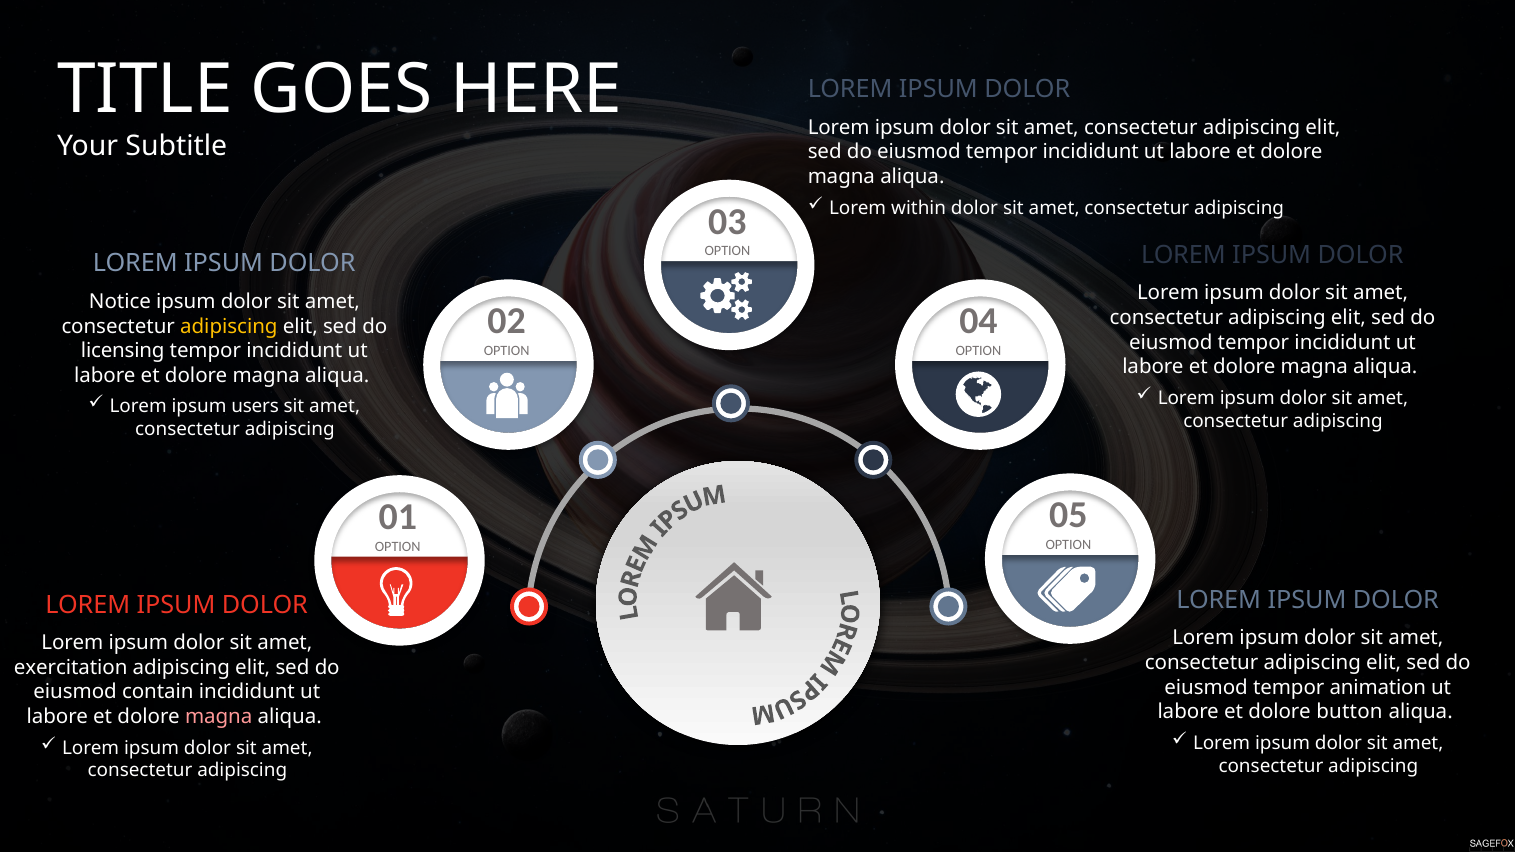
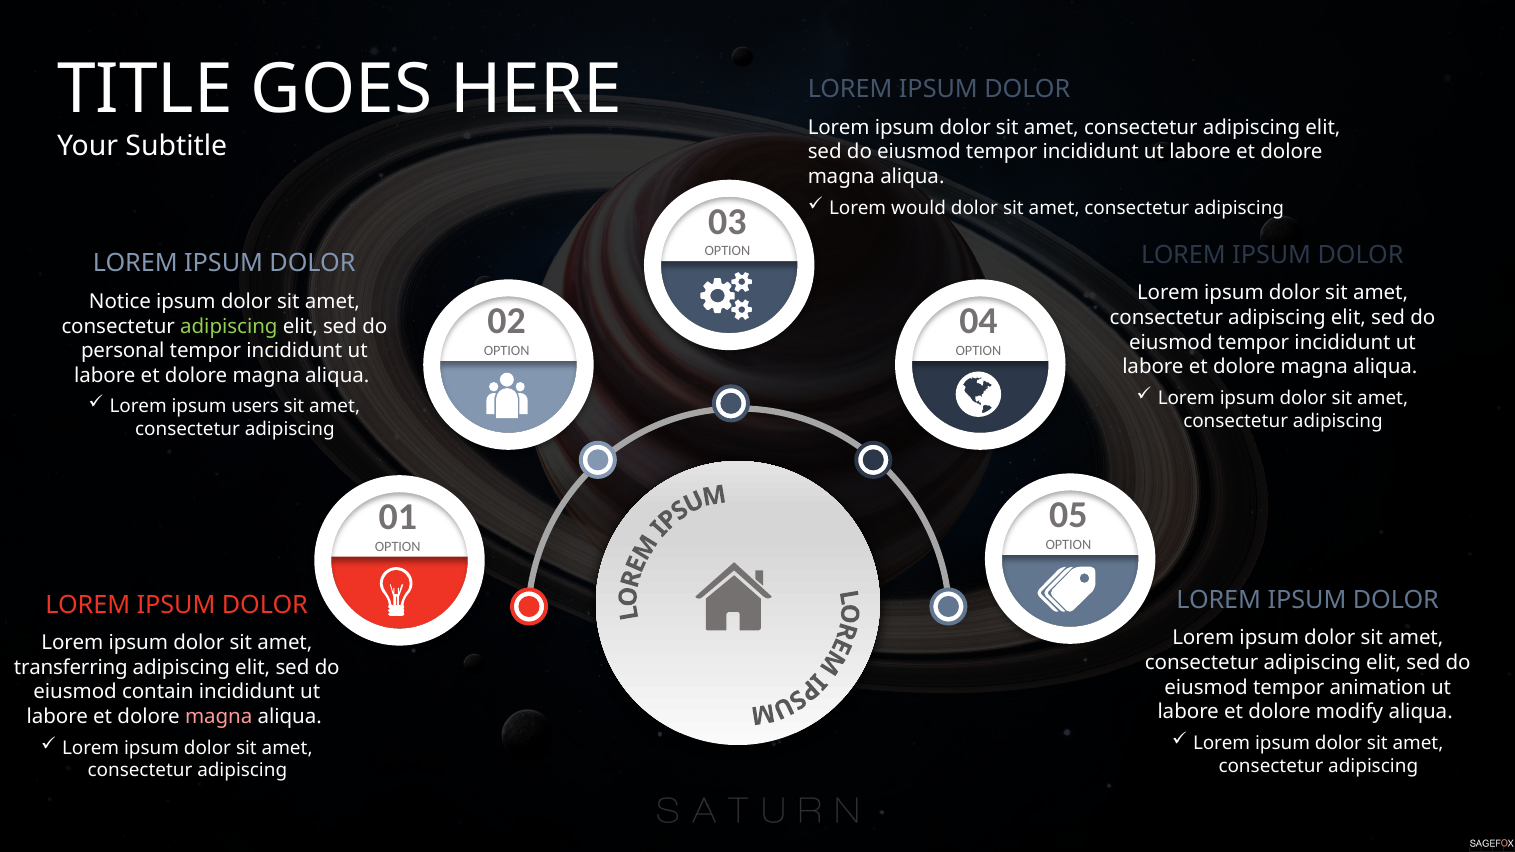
within: within -> would
adipiscing at (229, 326) colour: yellow -> light green
licensing: licensing -> personal
exercitation: exercitation -> transferring
button: button -> modify
